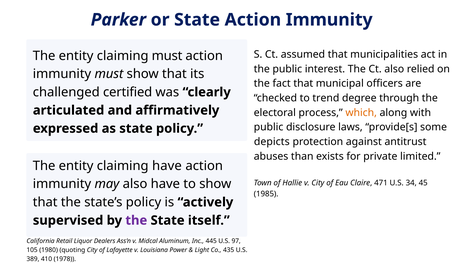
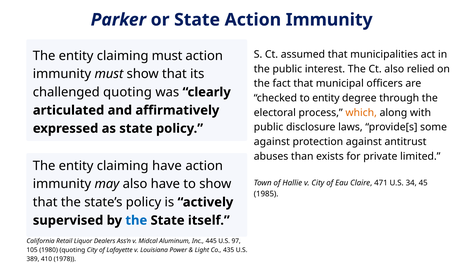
challenged certified: certified -> quoting
to trend: trend -> entity
depicts at (272, 142): depicts -> against
the at (136, 221) colour: purple -> blue
